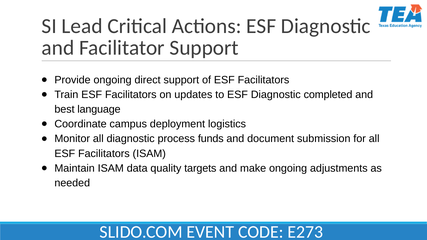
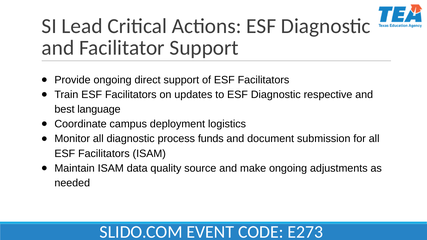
completed: completed -> respective
targets: targets -> source
